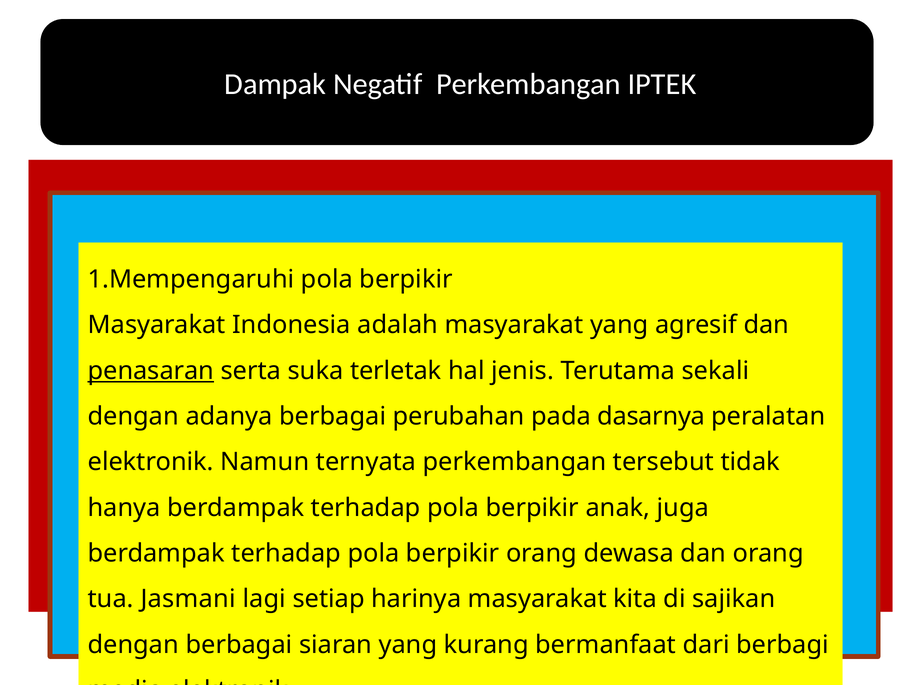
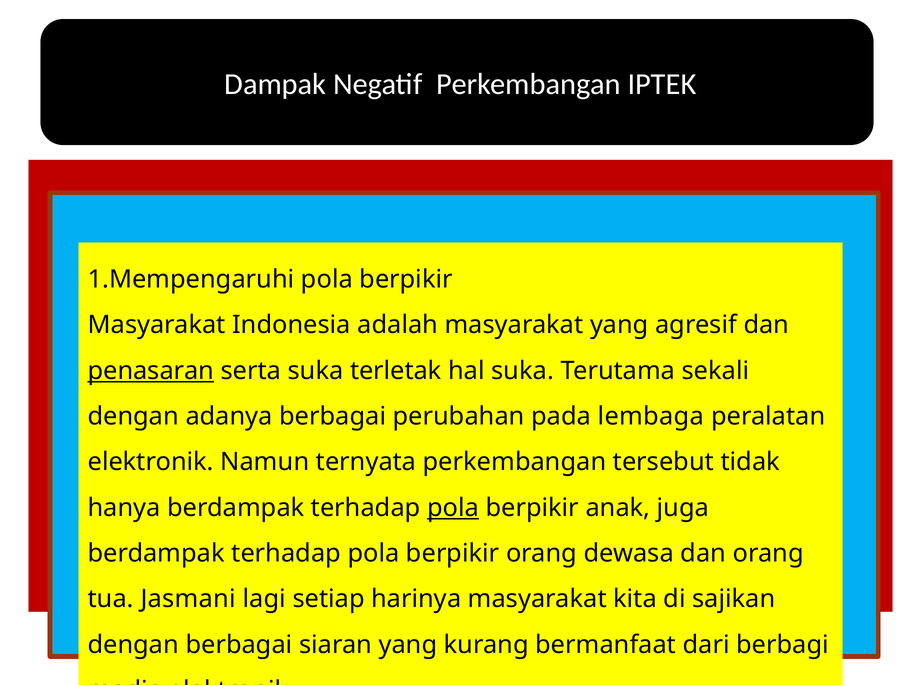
hal jenis: jenis -> suka
dasarnya: dasarnya -> lembaga
pola at (453, 508) underline: none -> present
